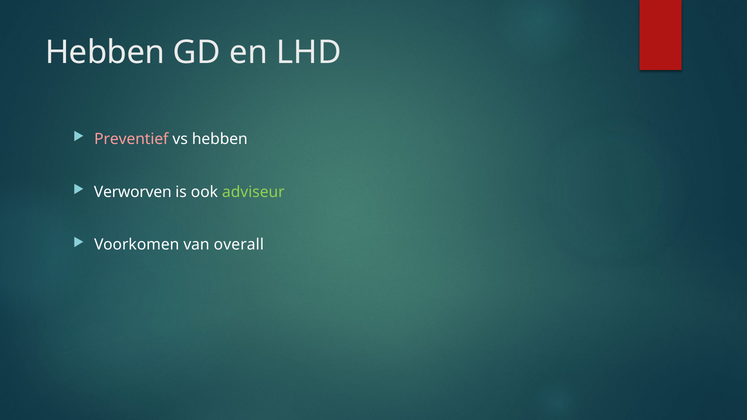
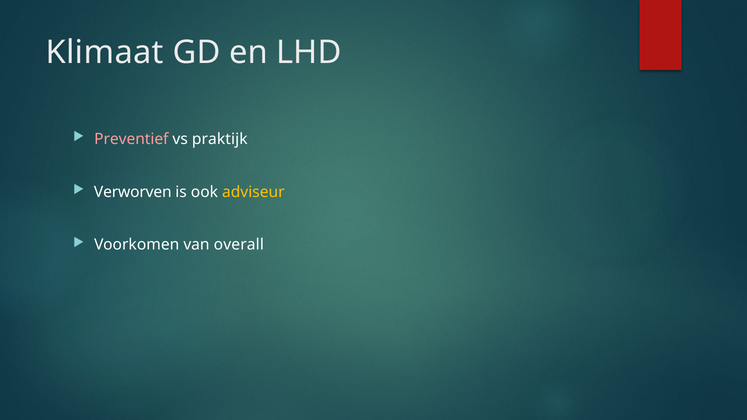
Hebben at (105, 52): Hebben -> Klimaat
vs hebben: hebben -> praktijk
adviseur colour: light green -> yellow
